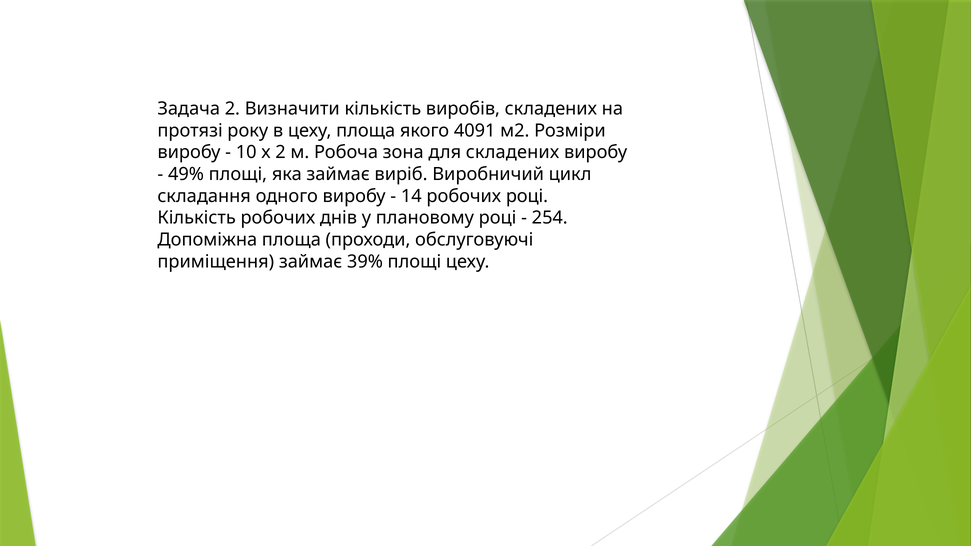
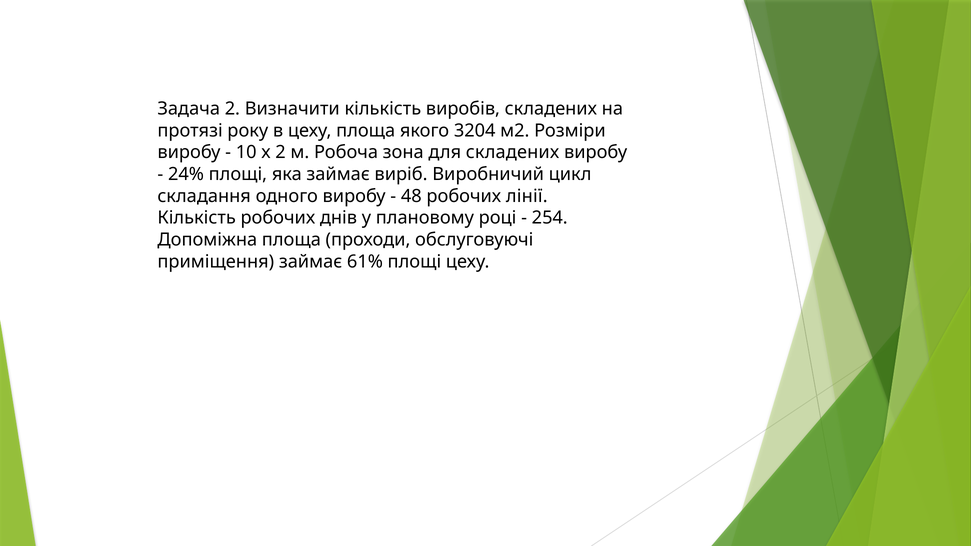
4091: 4091 -> 3204
49%: 49% -> 24%
14: 14 -> 48
робочих році: році -> лінії
39%: 39% -> 61%
